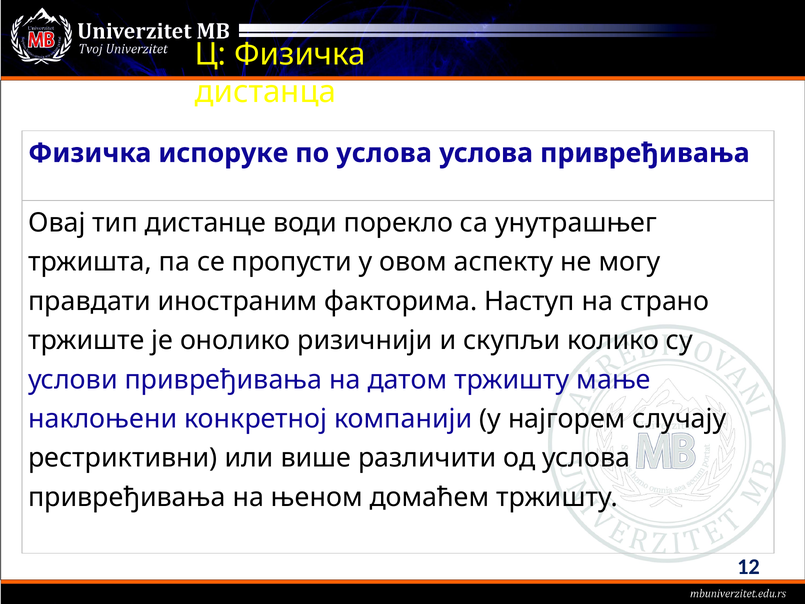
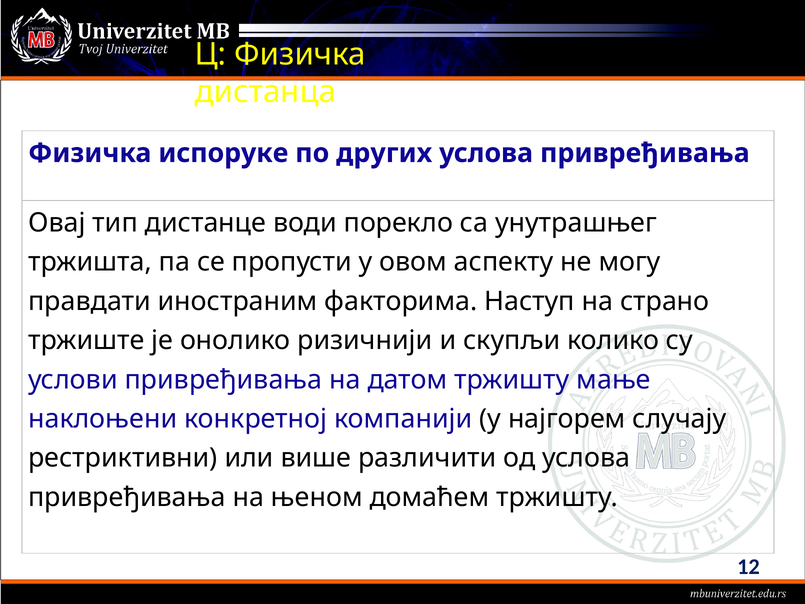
по услова: услова -> других
